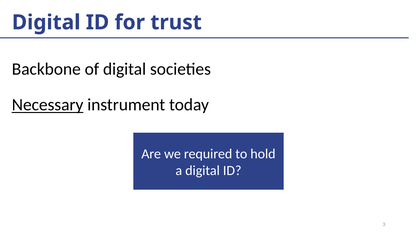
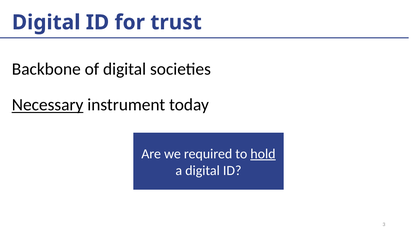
hold underline: none -> present
